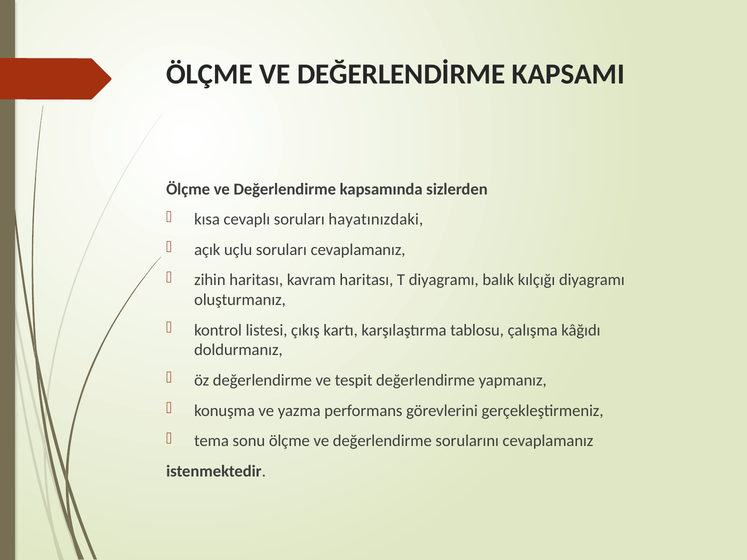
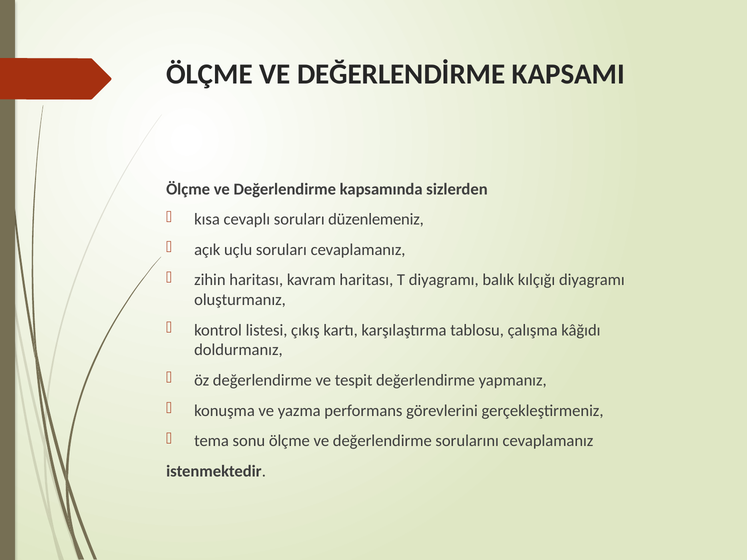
hayatınızdaki: hayatınızdaki -> düzenlemeniz
